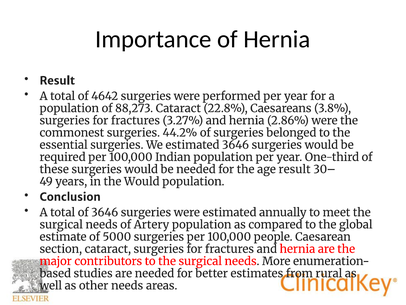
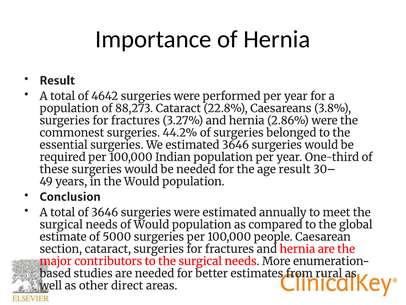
of Artery: Artery -> Would
other needs: needs -> direct
